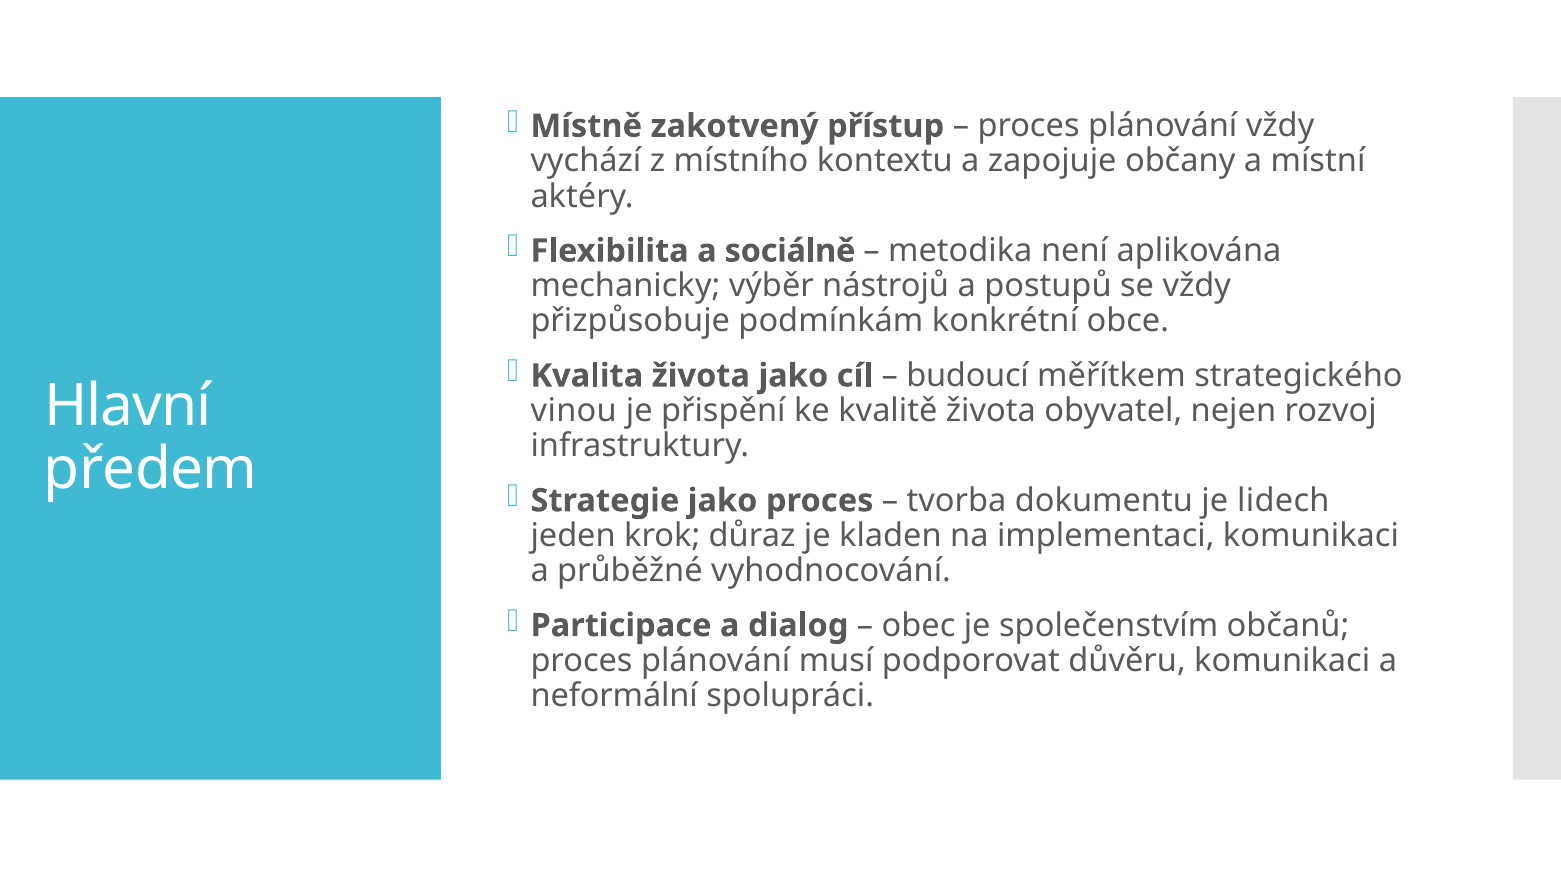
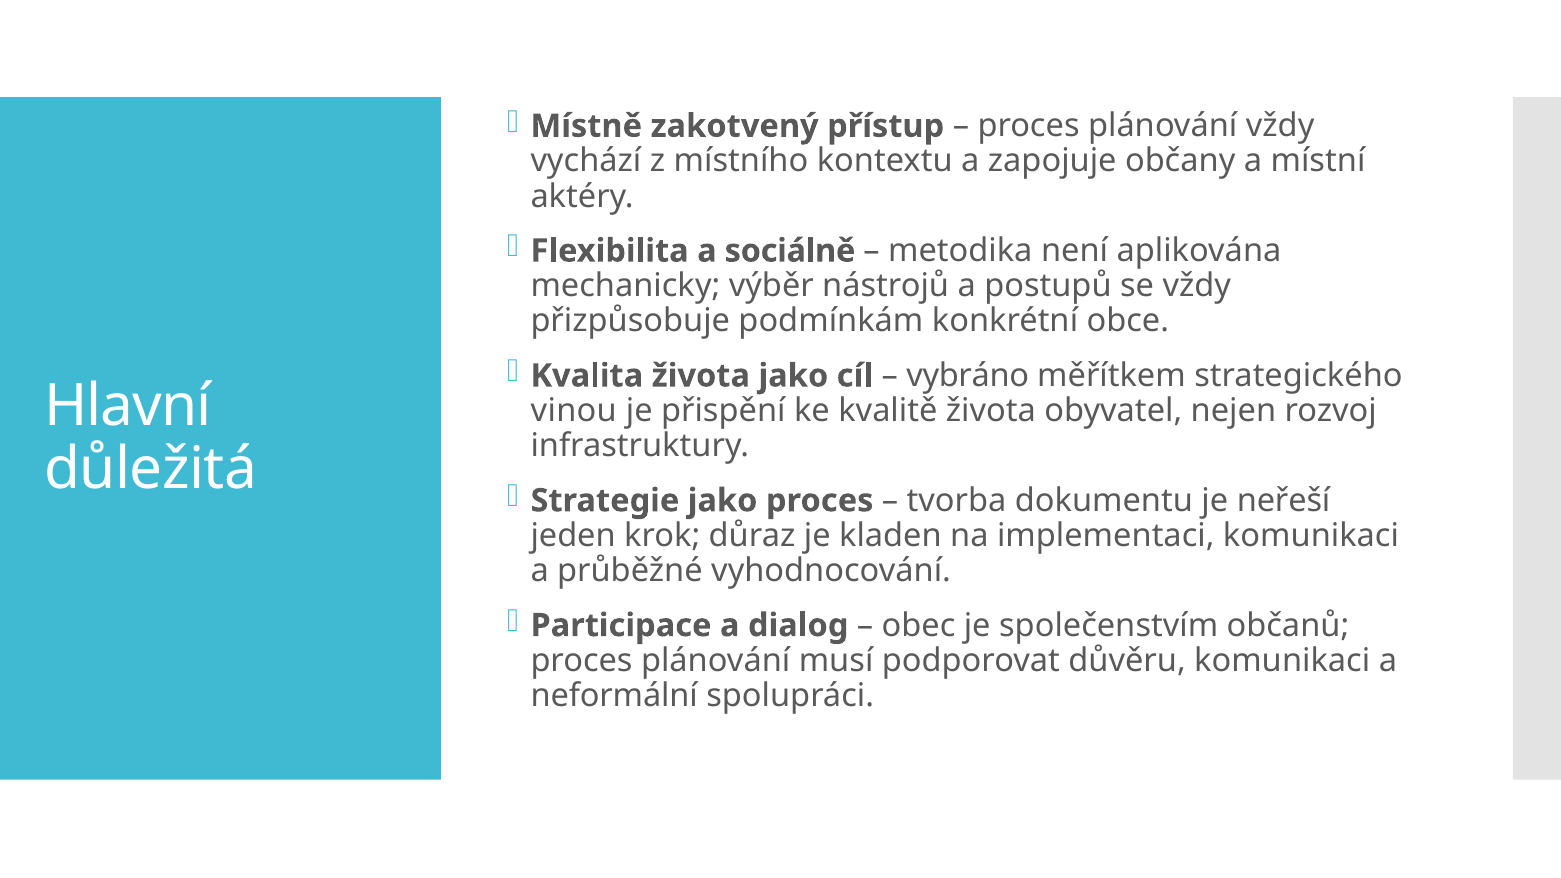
budoucí: budoucí -> vybráno
předem: předem -> důležitá
lidech: lidech -> neřeší
